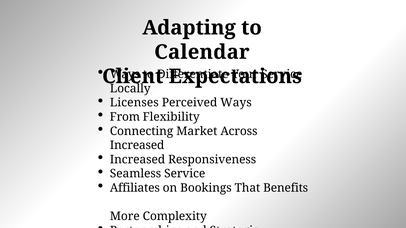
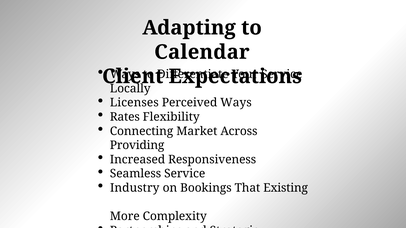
From: From -> Rates
Increased at (137, 146): Increased -> Providing
Affiliates: Affiliates -> Industry
Benefits: Benefits -> Existing
